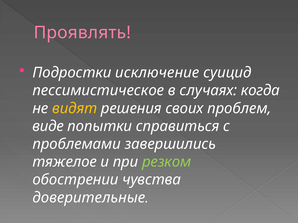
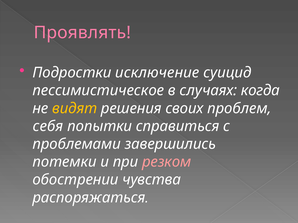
виде: виде -> себя
тяжелое: тяжелое -> потемки
резком colour: light green -> pink
доверительные: доверительные -> распоряжаться
